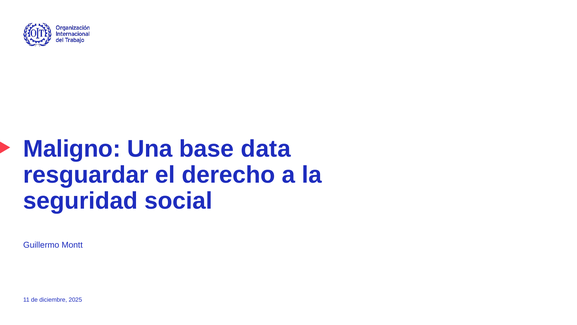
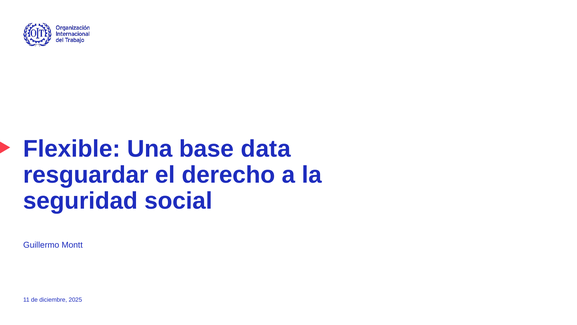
Maligno: Maligno -> Flexible
